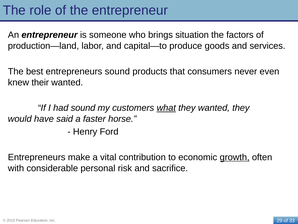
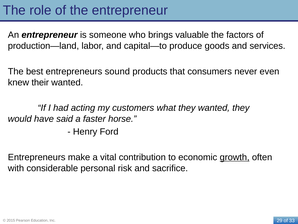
situation: situation -> valuable
had sound: sound -> acting
what underline: present -> none
